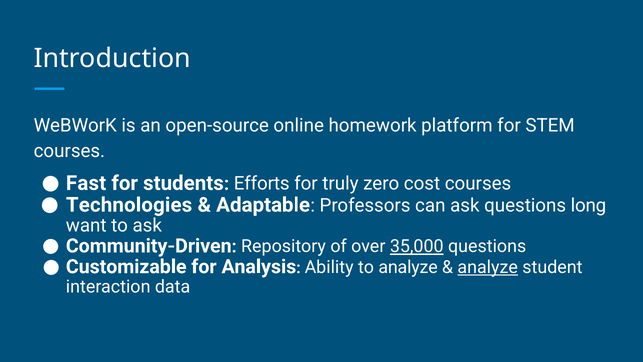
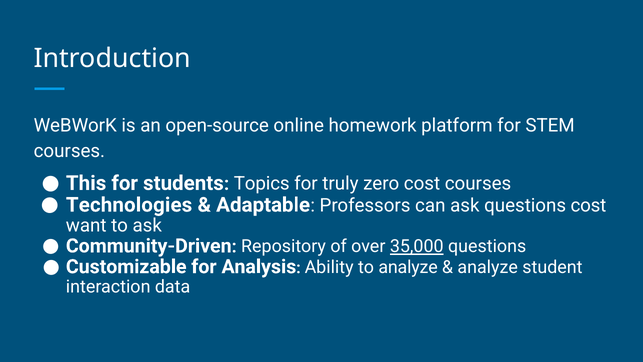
Fast: Fast -> This
Efforts: Efforts -> Topics
questions long: long -> cost
analyze at (488, 267) underline: present -> none
